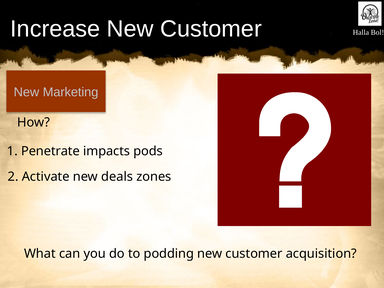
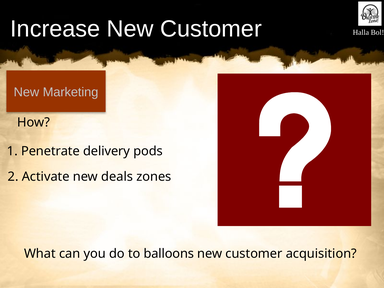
impacts: impacts -> delivery
podding: podding -> balloons
